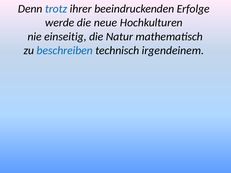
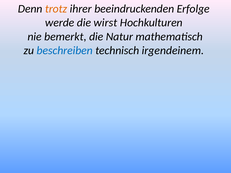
trotz colour: blue -> orange
neue: neue -> wirst
einseitig: einseitig -> bemerkt
